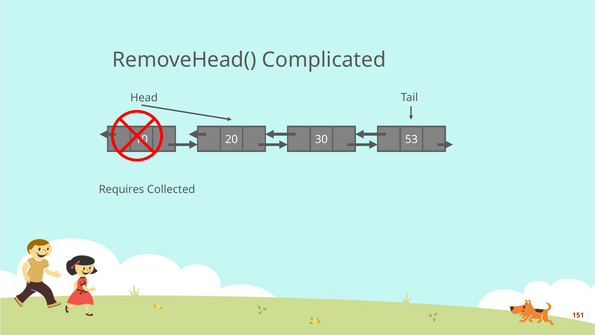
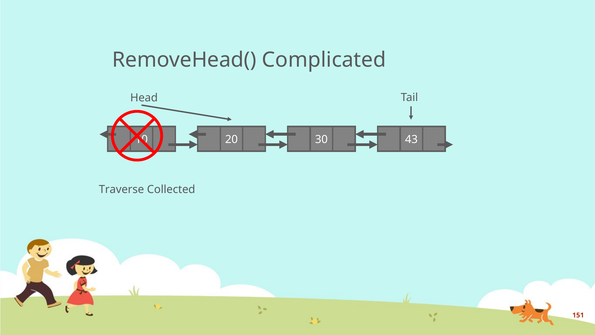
53: 53 -> 43
Requires: Requires -> Traverse
